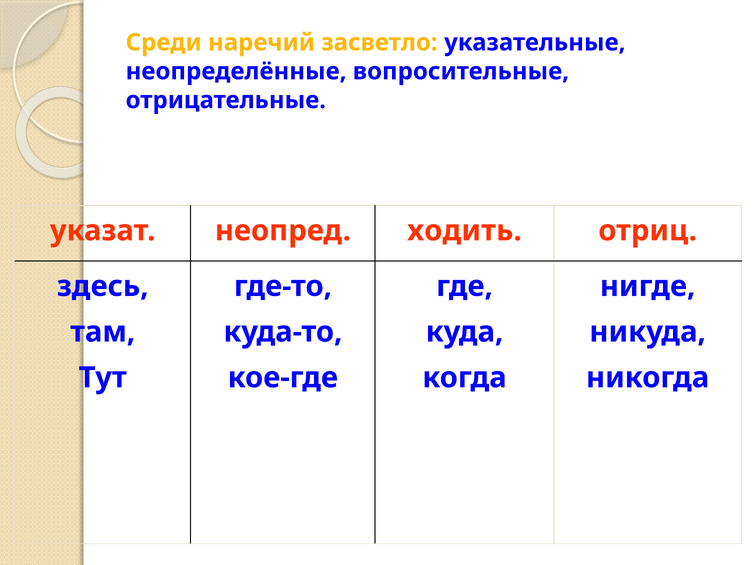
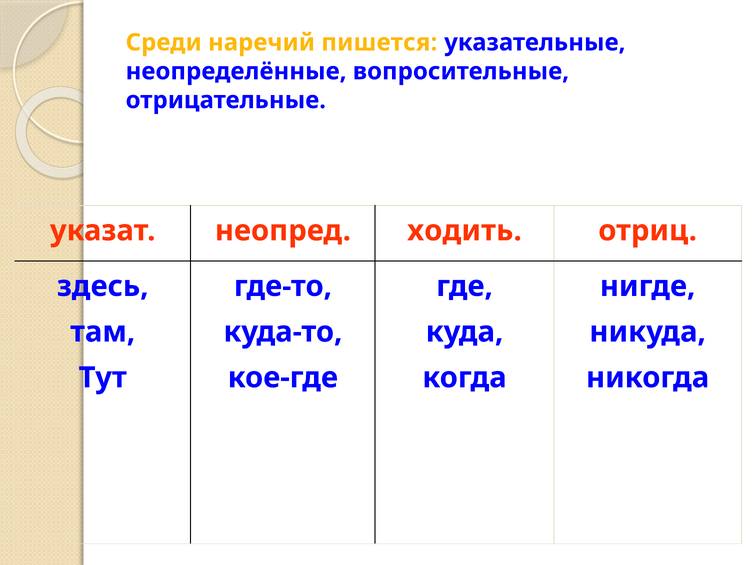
засветло: засветло -> пишется
